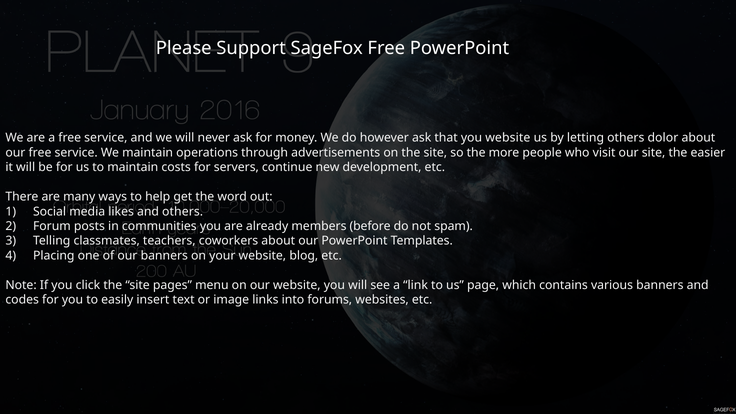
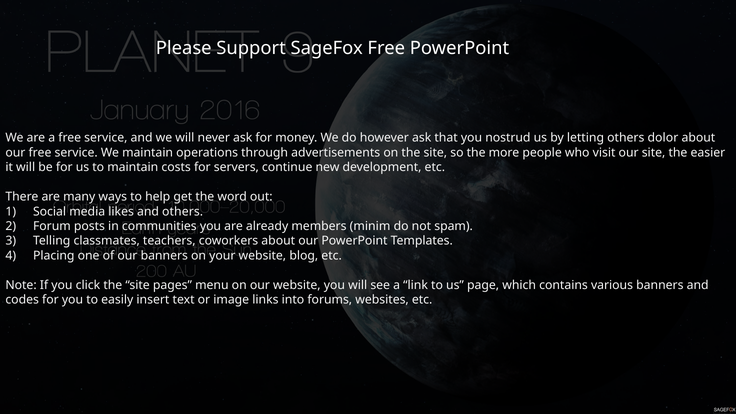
you website: website -> nostrud
before: before -> minim
